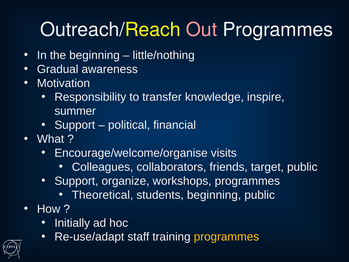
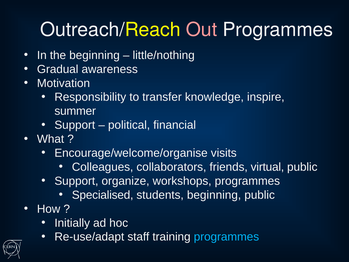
target: target -> virtual
Theoretical: Theoretical -> Specialised
programmes at (226, 237) colour: yellow -> light blue
